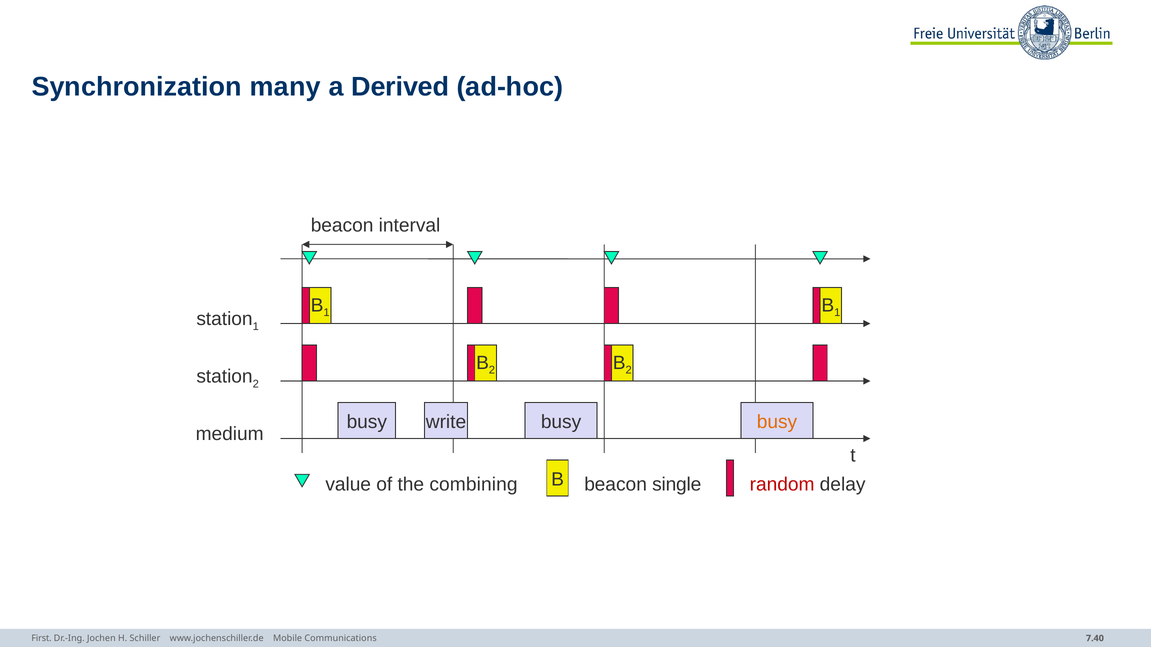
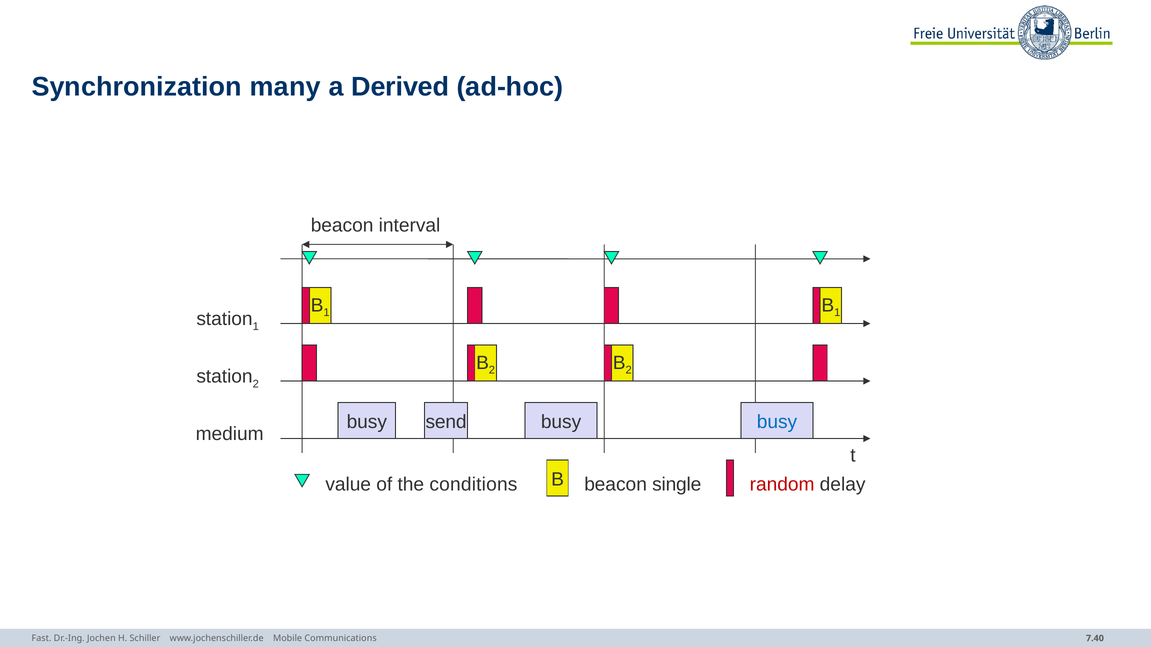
write: write -> send
busy at (777, 422) colour: orange -> blue
combining: combining -> conditions
First: First -> Fast
